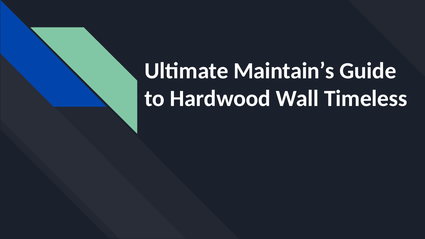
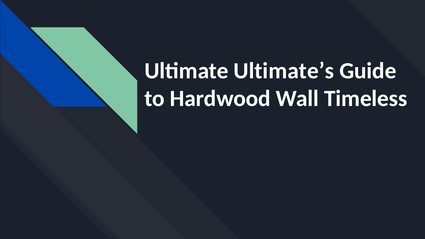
Maintain’s: Maintain’s -> Ultimate’s
